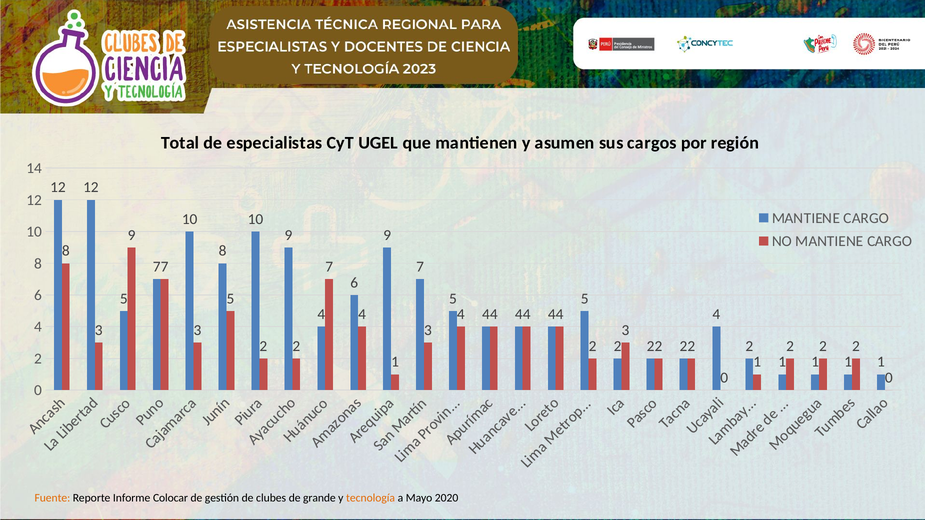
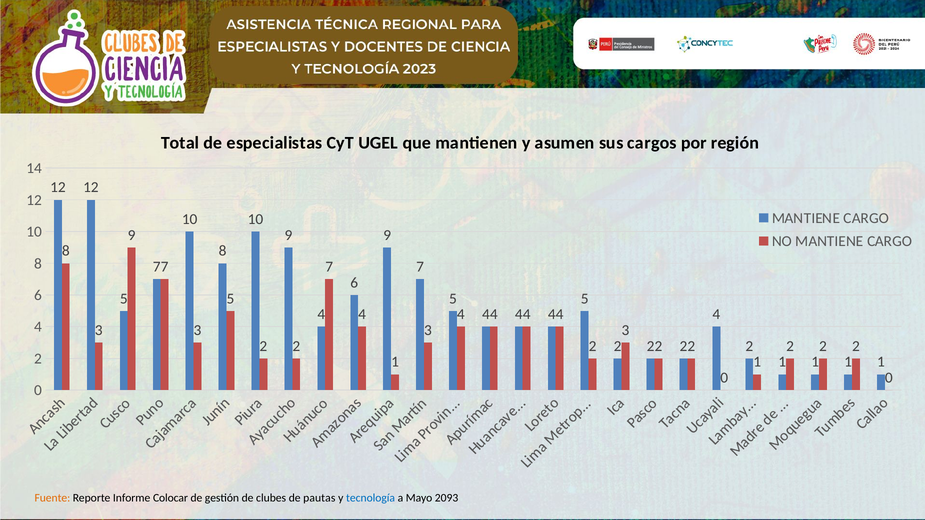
grande: grande -> pautas
tecnología colour: orange -> blue
2020: 2020 -> 2093
